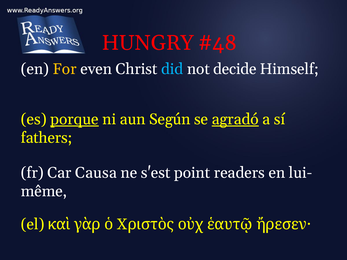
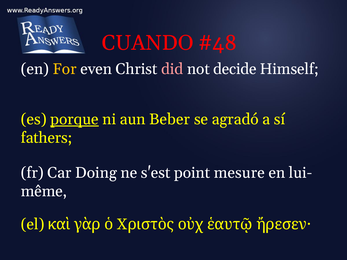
HUNGRY: HUNGRY -> CUANDO
did colour: light blue -> pink
Según: Según -> Beber
agradó underline: present -> none
Causa: Causa -> Doing
readers: readers -> mesure
